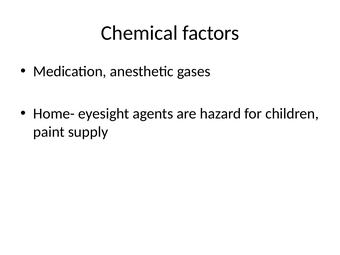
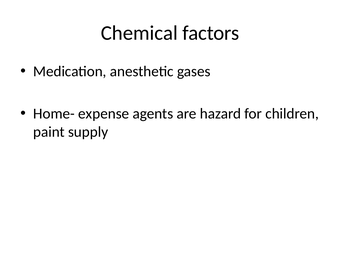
eyesight: eyesight -> expense
